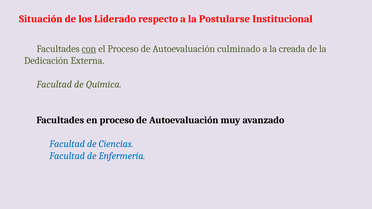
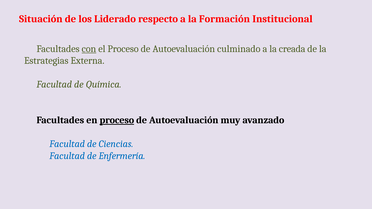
Postularse: Postularse -> Formación
Dedicación: Dedicación -> Estrategias
proceso at (117, 120) underline: none -> present
